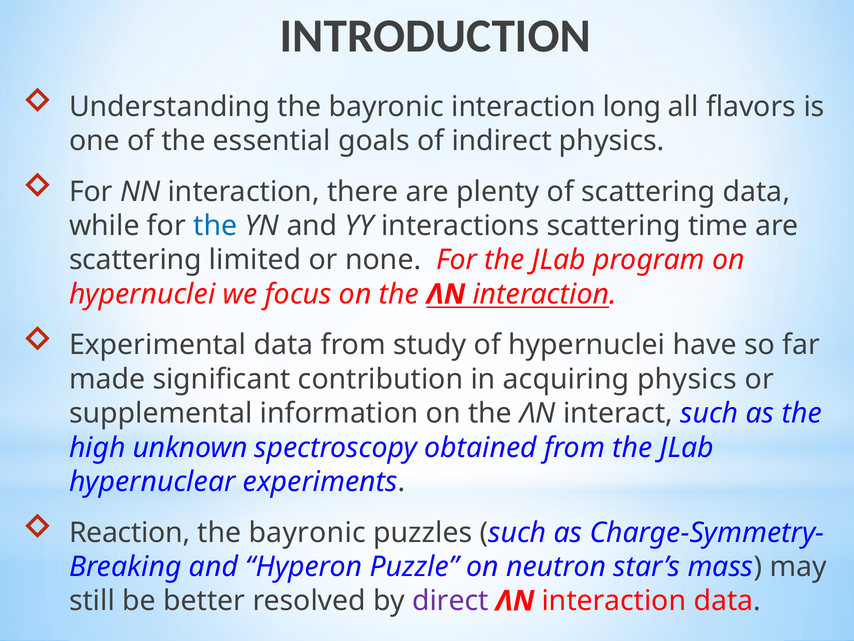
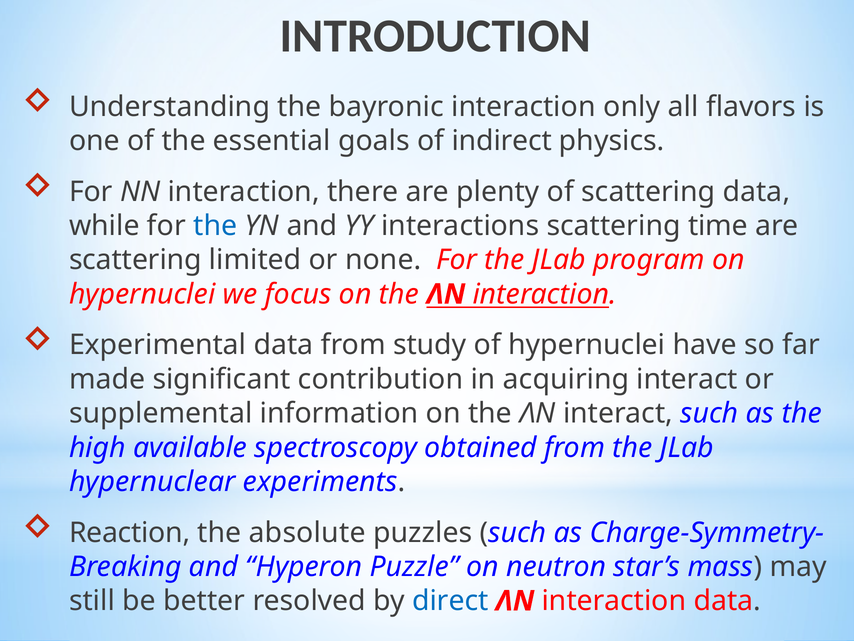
long: long -> only
acquiring physics: physics -> interact
unknown: unknown -> available
bayronic at (307, 532): bayronic -> absolute
direct colour: purple -> blue
